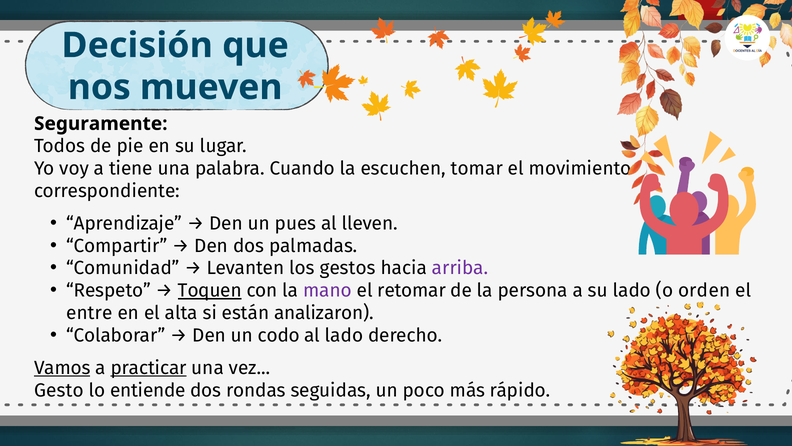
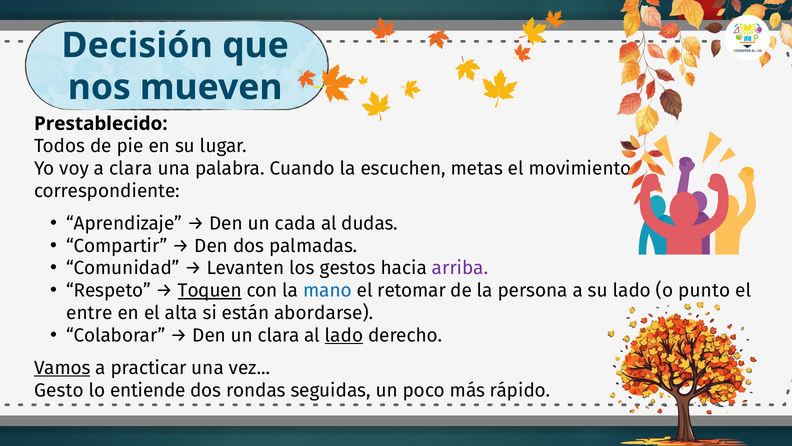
Seguramente: Seguramente -> Prestablecido
a tiene: tiene -> clara
tomar: tomar -> metas
pues: pues -> cada
lleven: lleven -> dudas
mano colour: purple -> blue
orden: orden -> punto
analizaron: analizaron -> abordarse
un codo: codo -> clara
lado at (344, 335) underline: none -> present
practicar underline: present -> none
